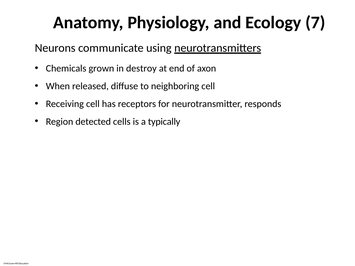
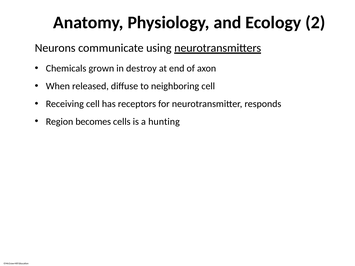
7: 7 -> 2
detected: detected -> becomes
typically: typically -> hunting
